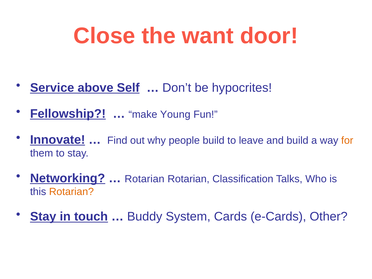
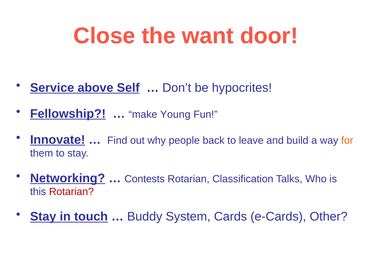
people build: build -> back
Rotarian at (145, 179): Rotarian -> Contests
Rotarian at (71, 192) colour: orange -> red
